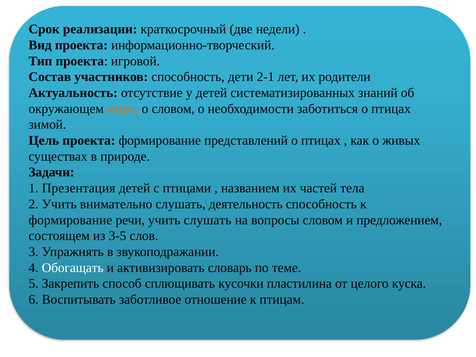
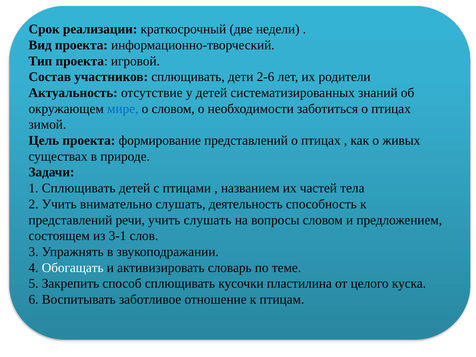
участников способность: способность -> сплющивать
2-1: 2-1 -> 2-6
мире colour: orange -> blue
1 Презентация: Презентация -> Сплющивать
формирование at (70, 220): формирование -> представлений
3-5: 3-5 -> 3-1
